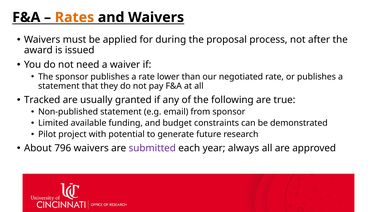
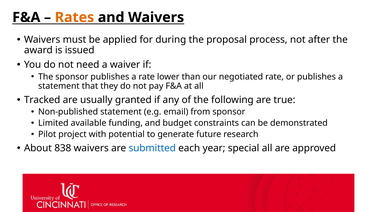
796: 796 -> 838
submitted colour: purple -> blue
always: always -> special
